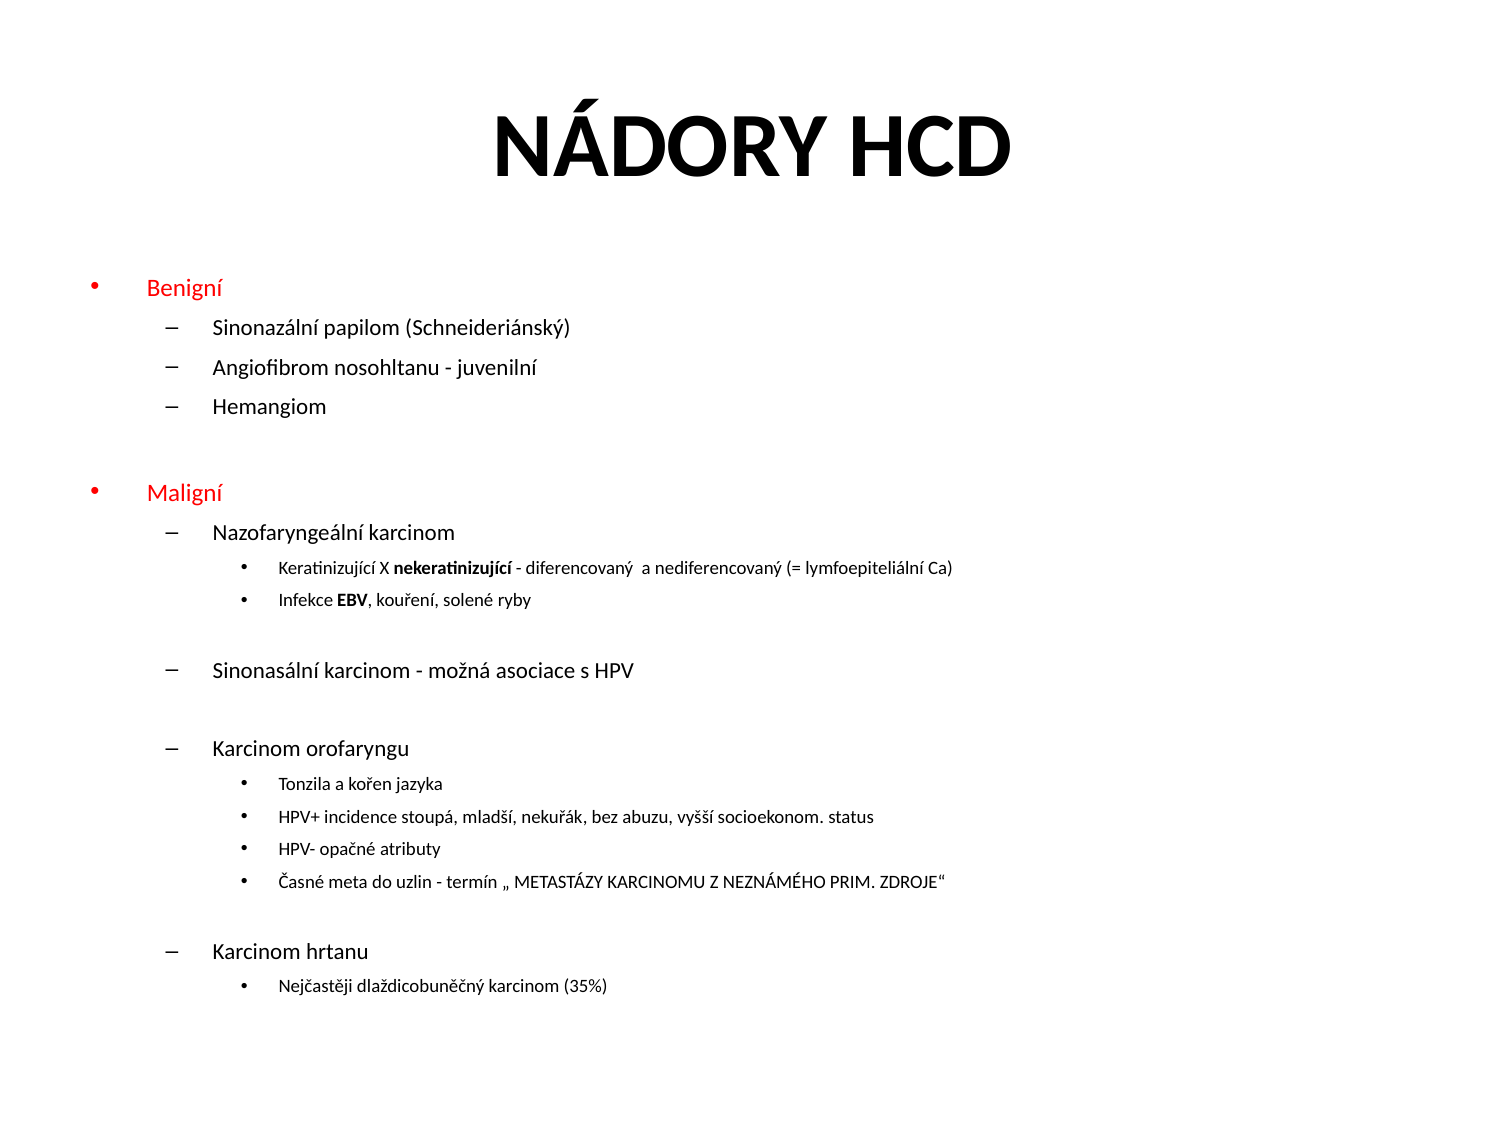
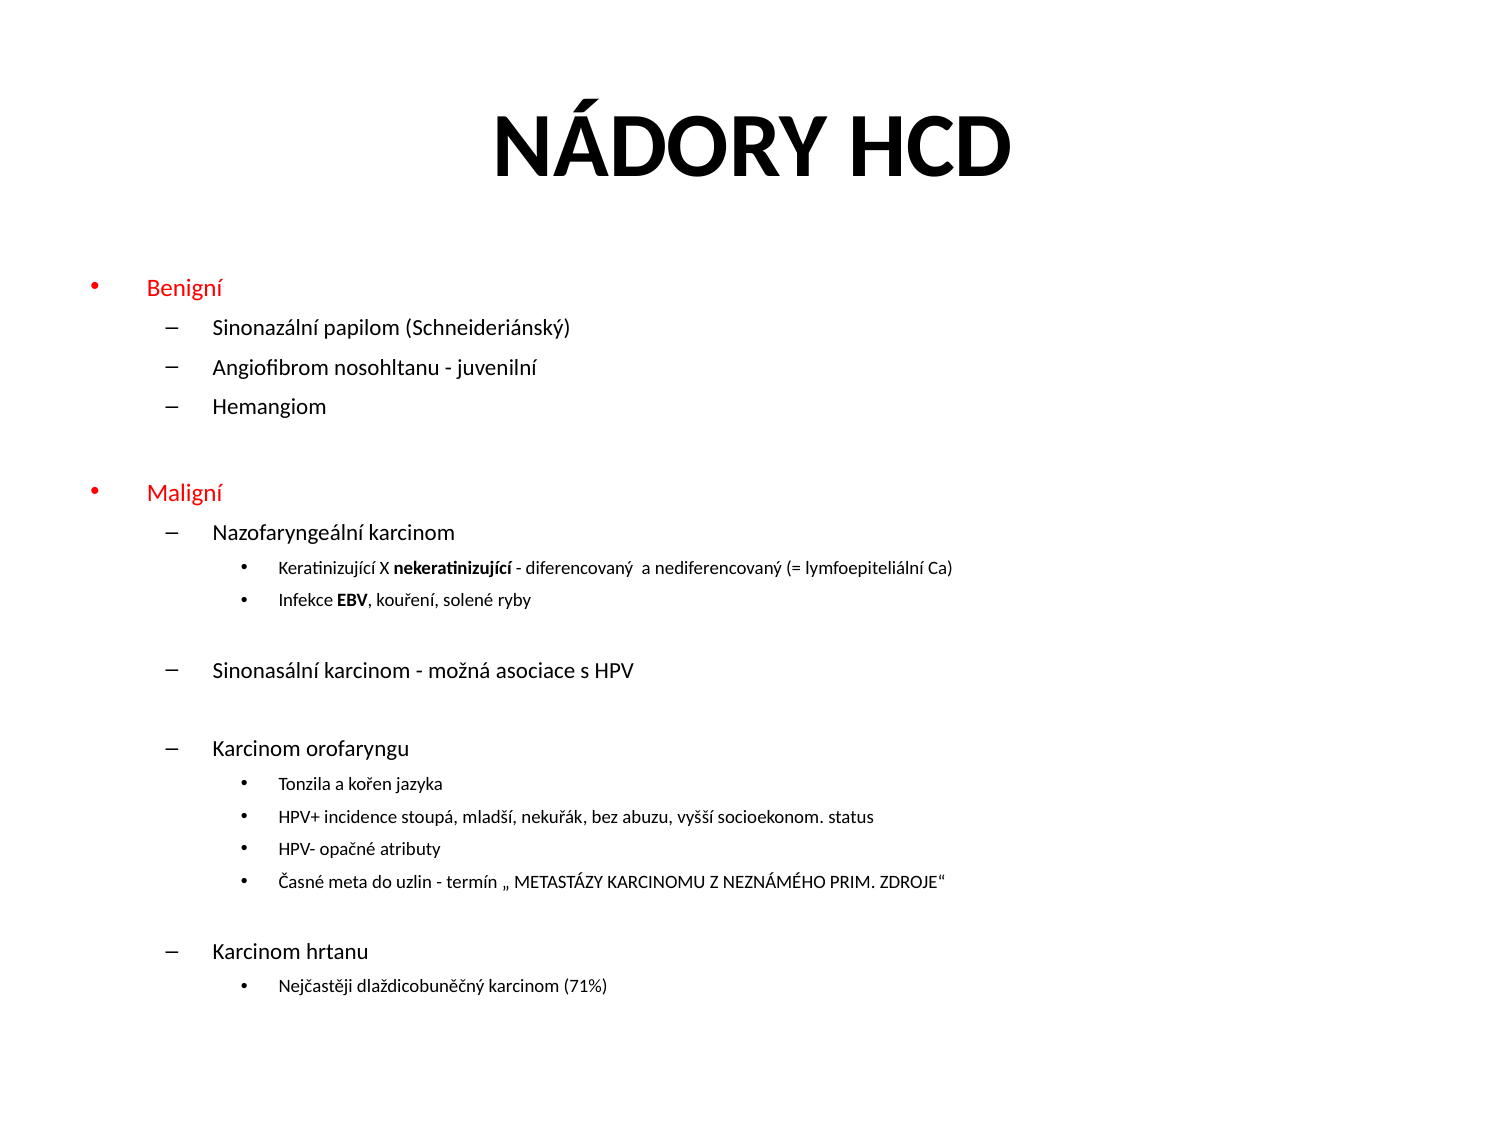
35%: 35% -> 71%
